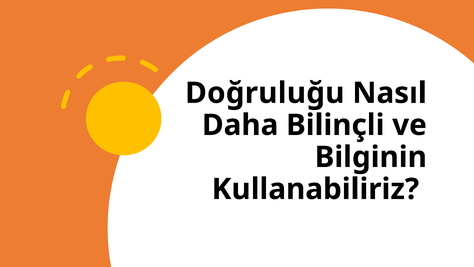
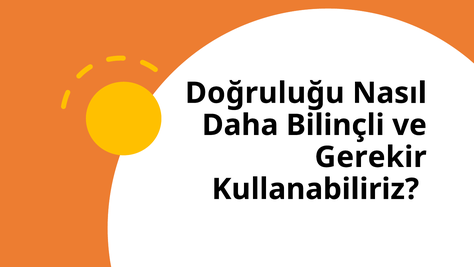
Bilginin: Bilginin -> Gerekir
